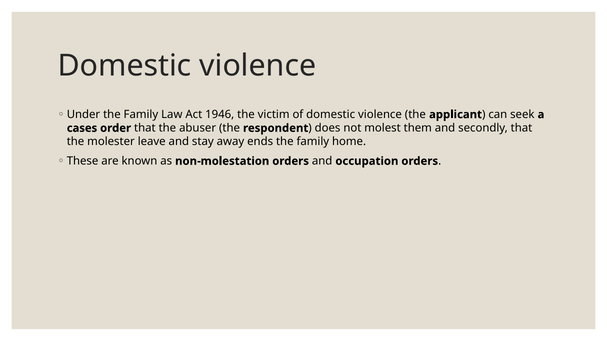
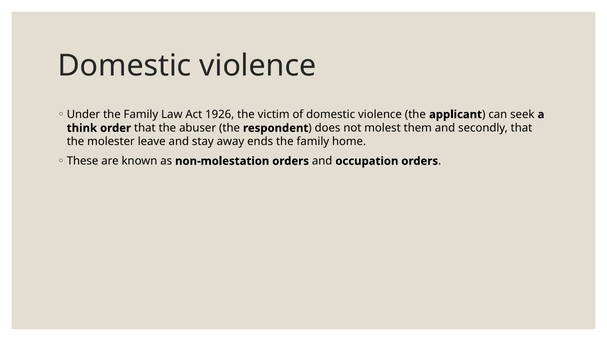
1946: 1946 -> 1926
cases: cases -> think
